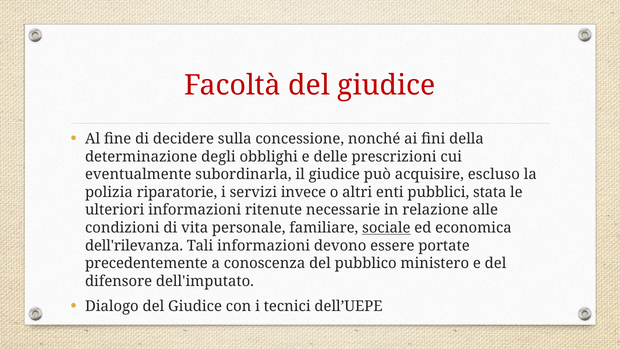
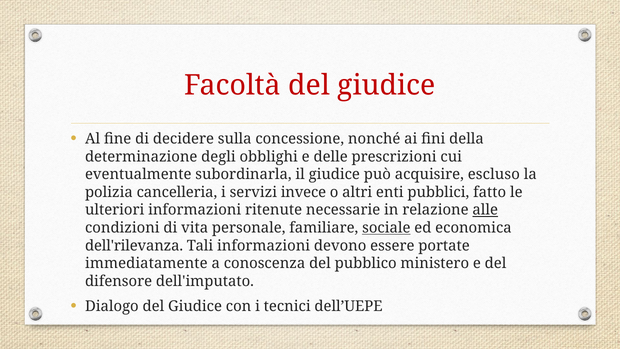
riparatorie: riparatorie -> cancelleria
stata: stata -> fatto
alle underline: none -> present
precedentemente: precedentemente -> immediatamente
